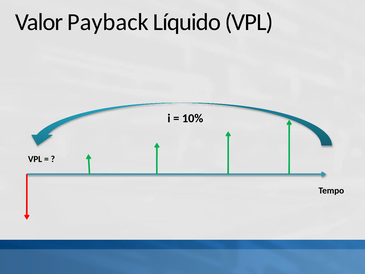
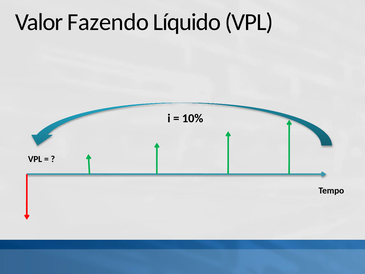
Payback: Payback -> Fazendo
